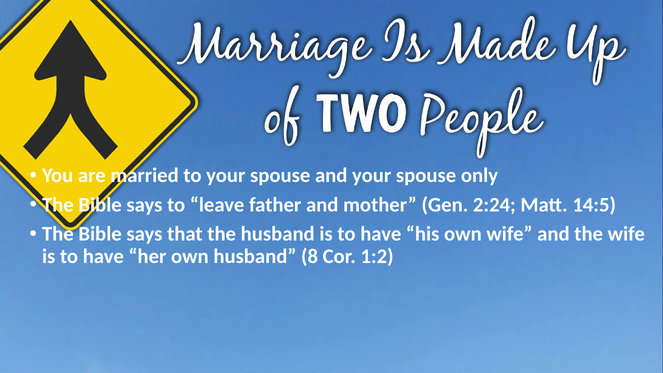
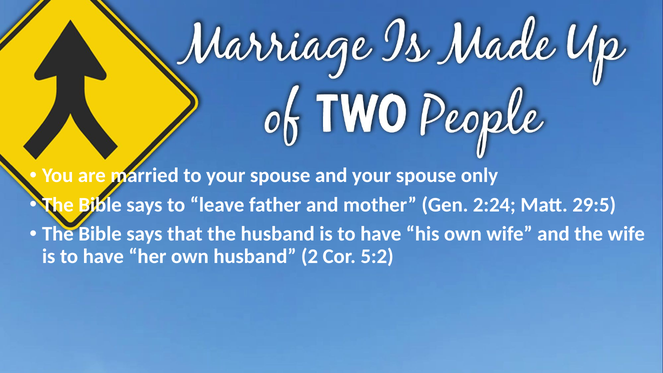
14:5: 14:5 -> 29:5
8: 8 -> 2
1:2: 1:2 -> 5:2
